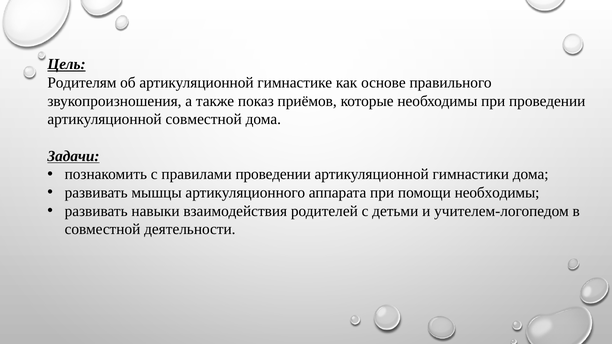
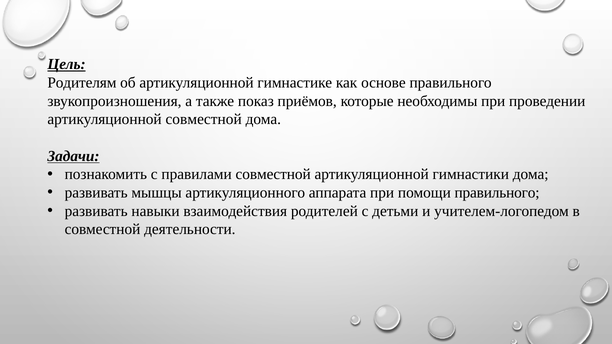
правилами проведении: проведении -> совместной
помощи необходимы: необходимы -> правильного
